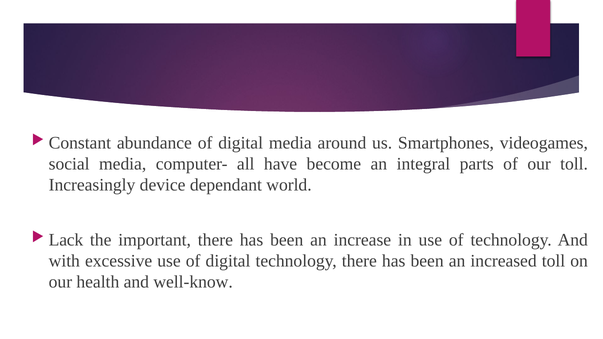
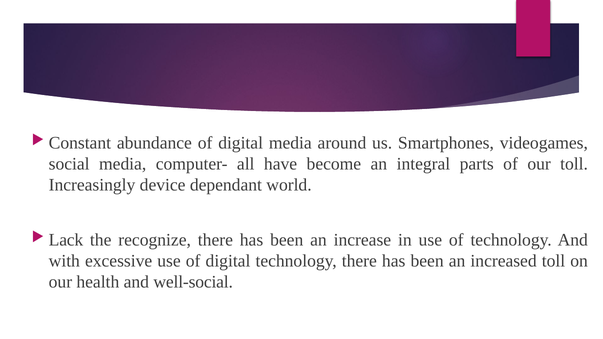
important: important -> recognize
well-know: well-know -> well-social
